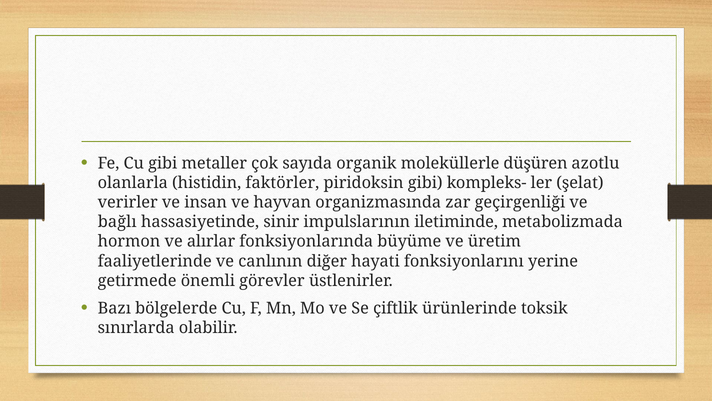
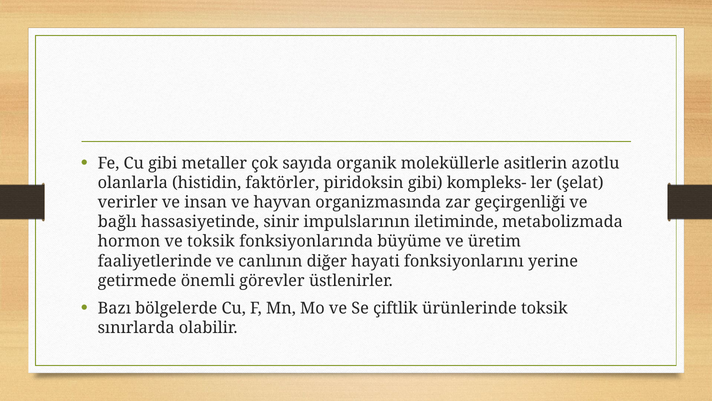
düşüren: düşüren -> asitlerin
ve alırlar: alırlar -> toksik
